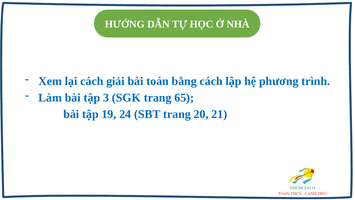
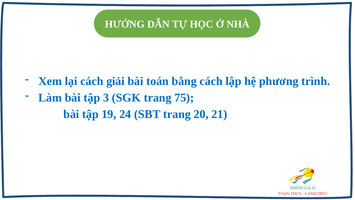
65: 65 -> 75
